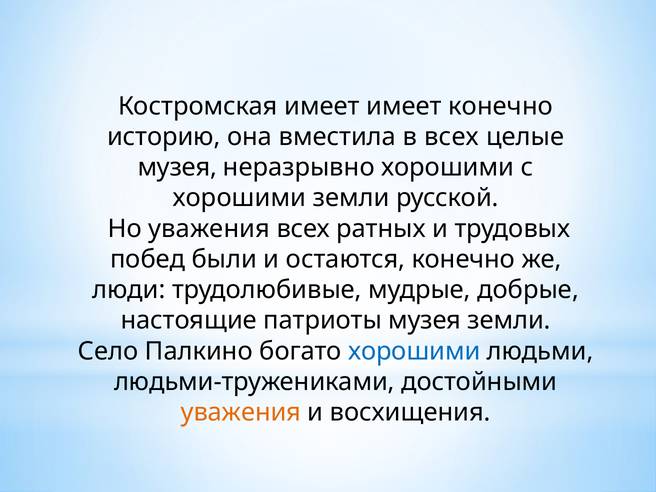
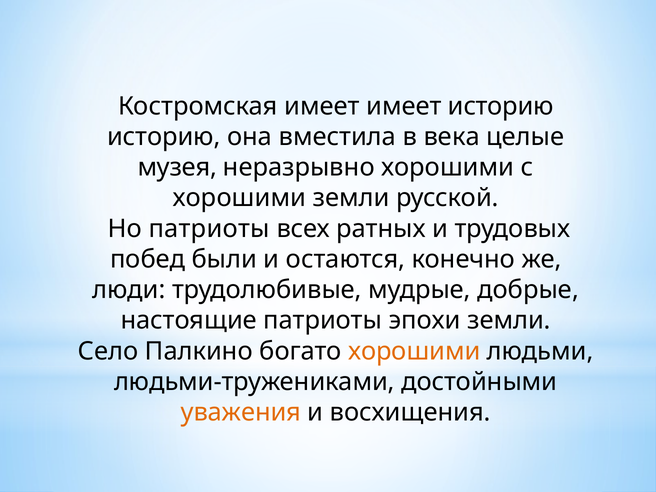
имеет конечно: конечно -> историю
в всех: всех -> века
Но уважения: уважения -> патриоты
патриоты музея: музея -> эпохи
хорошими at (414, 351) colour: blue -> orange
